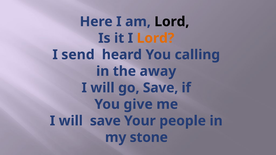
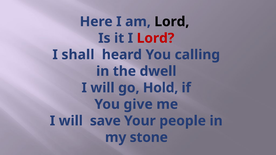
Lord at (156, 38) colour: orange -> red
send: send -> shall
away: away -> dwell
go Save: Save -> Hold
